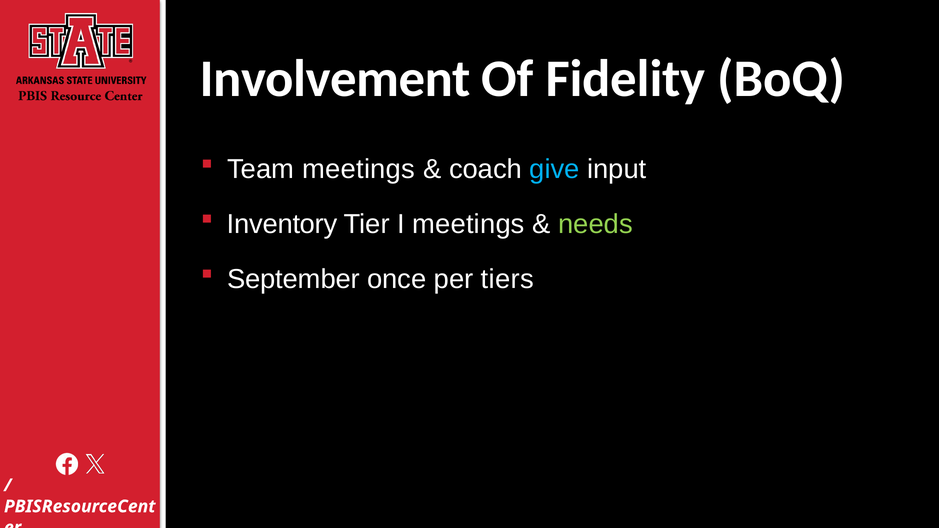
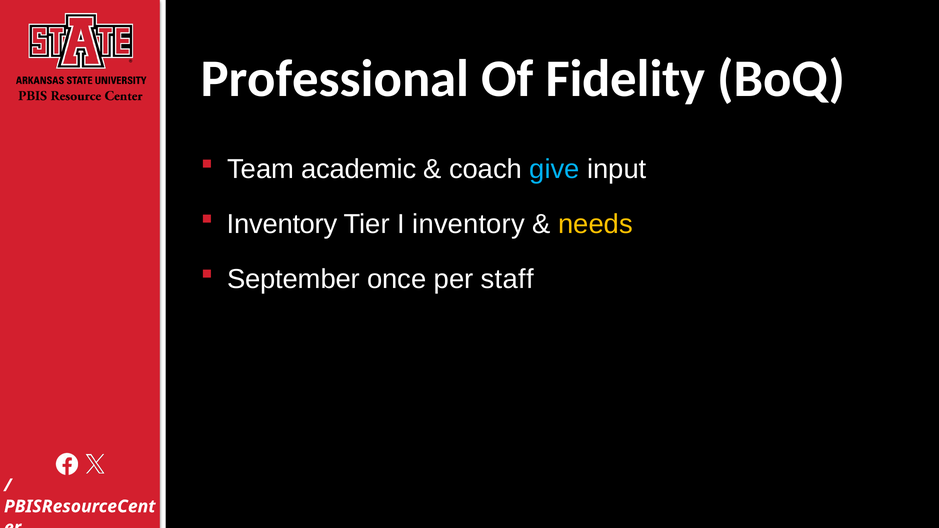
Involvement: Involvement -> Professional
Team meetings: meetings -> academic
I meetings: meetings -> inventory
needs colour: light green -> yellow
tiers: tiers -> staff
